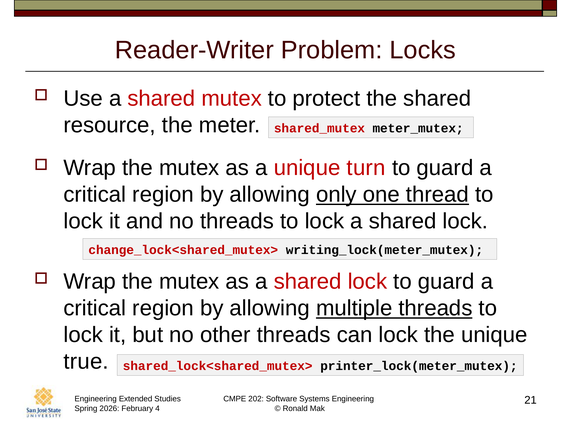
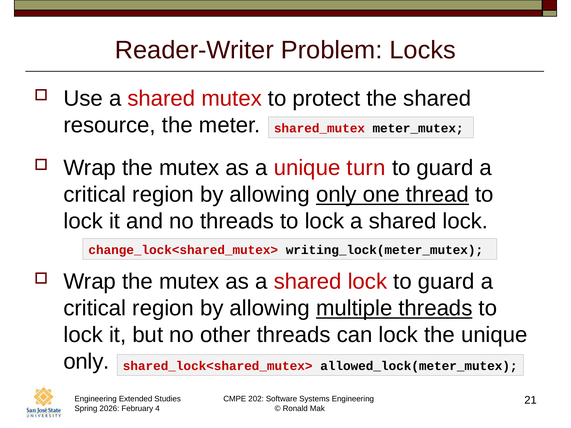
true at (86, 362): true -> only
printer_lock(meter_mutex: printer_lock(meter_mutex -> allowed_lock(meter_mutex
